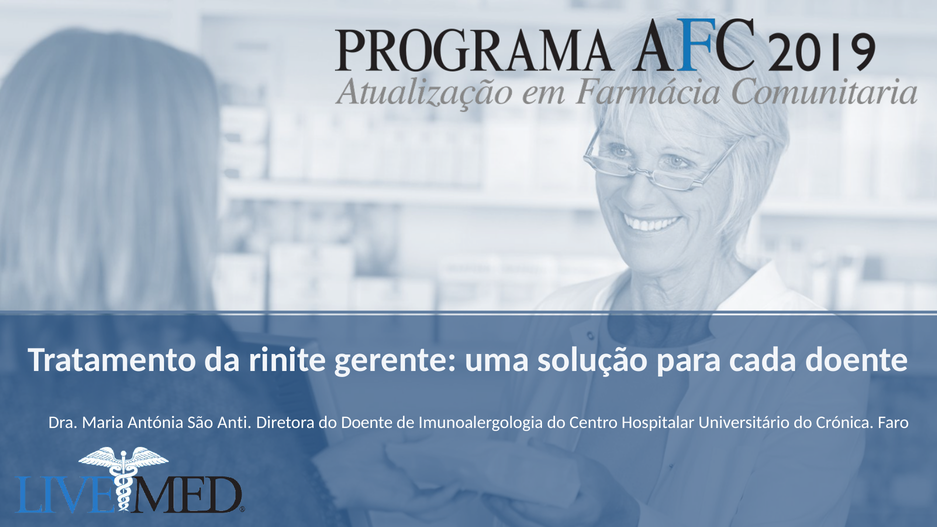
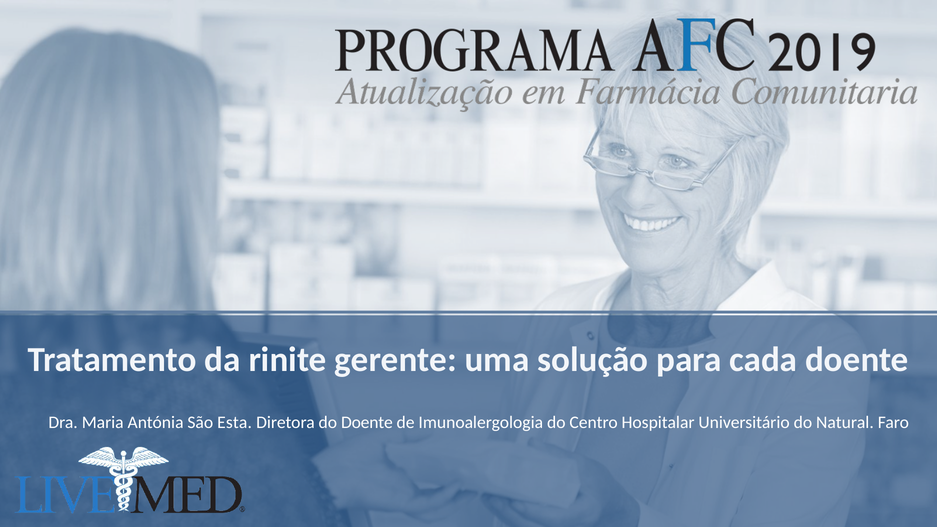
Anti: Anti -> Esta
Crónica: Crónica -> Natural
